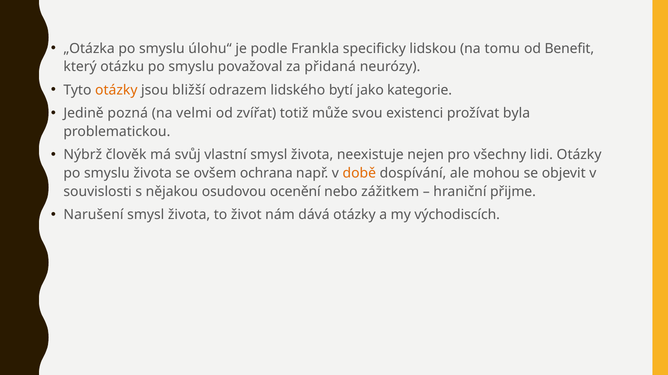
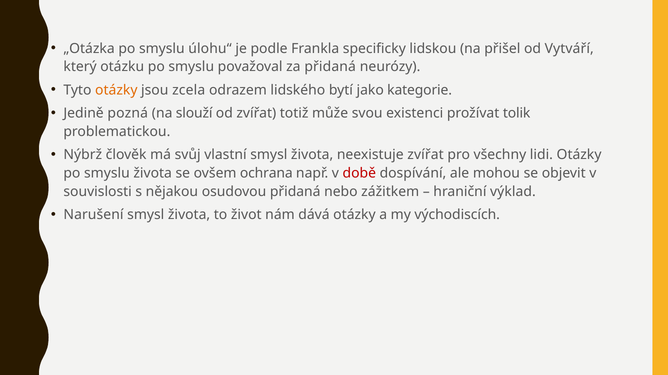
tomu: tomu -> přišel
Benefit: Benefit -> Vytváří
bližší: bližší -> zcela
velmi: velmi -> slouží
byla: byla -> tolik
neexistuje nejen: nejen -> zvířat
době colour: orange -> red
osudovou ocenění: ocenění -> přidaná
přijme: přijme -> výklad
